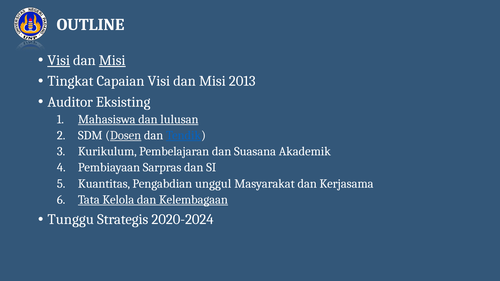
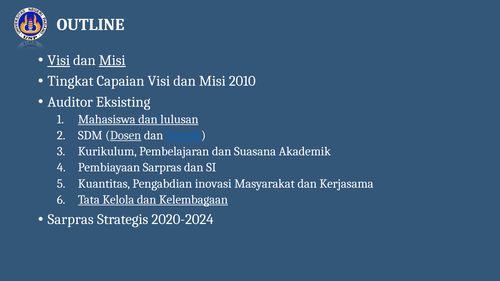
2013: 2013 -> 2010
unggul: unggul -> inovasi
Tunggu at (71, 220): Tunggu -> Sarpras
